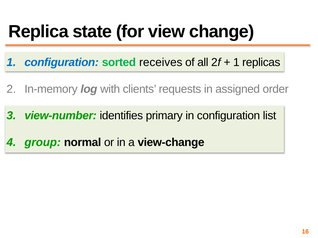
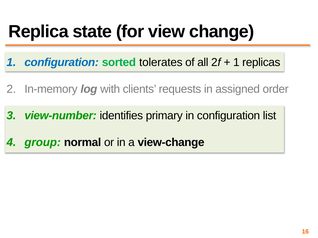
receives: receives -> tolerates
